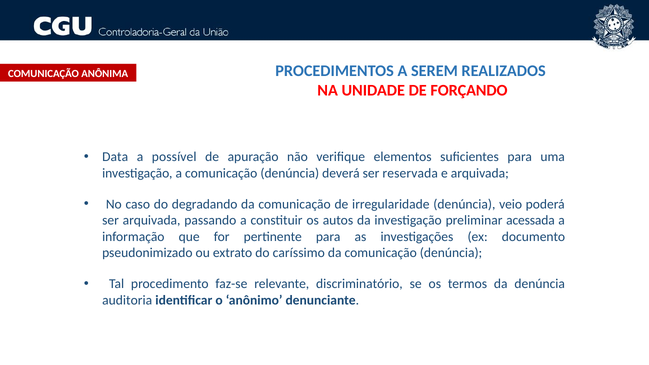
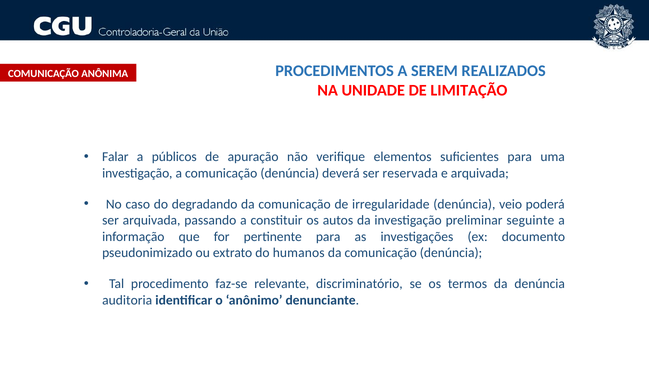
FORÇANDO: FORÇANDO -> LIMITAÇÃO
Data: Data -> Falar
possível: possível -> públicos
acessada: acessada -> seguinte
caríssimo: caríssimo -> humanos
